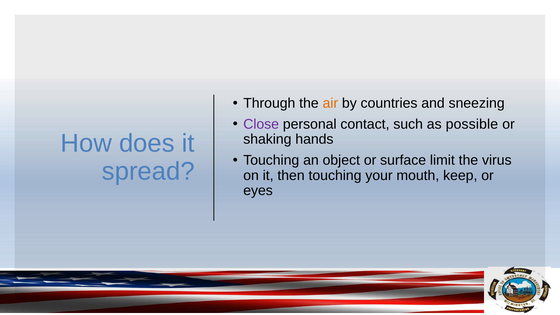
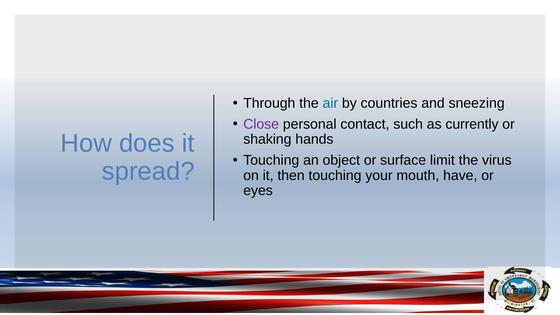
air colour: orange -> blue
possible: possible -> currently
keep: keep -> have
